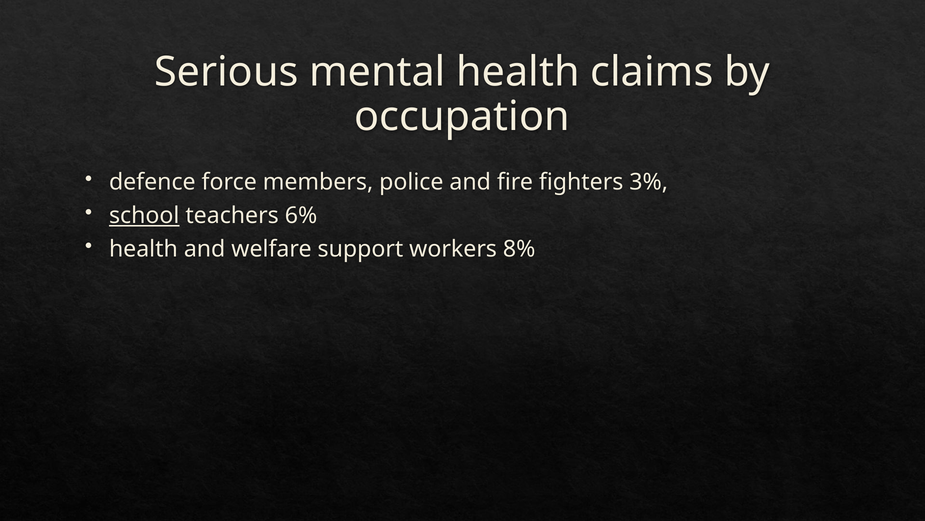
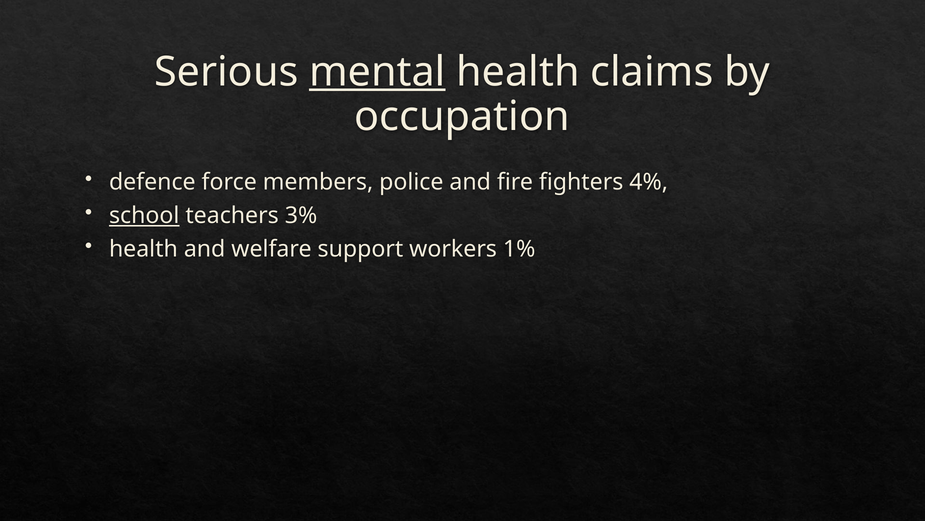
mental underline: none -> present
3%: 3% -> 4%
6%: 6% -> 3%
8%: 8% -> 1%
